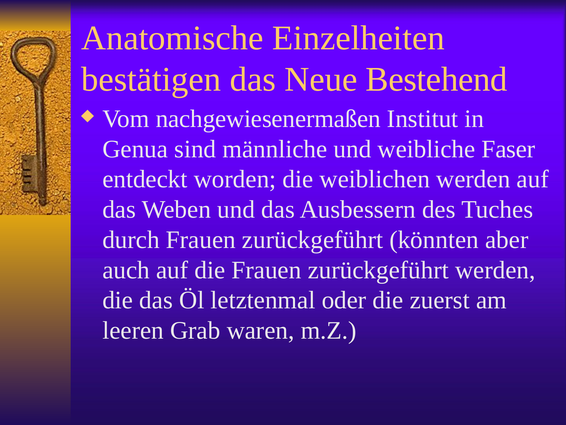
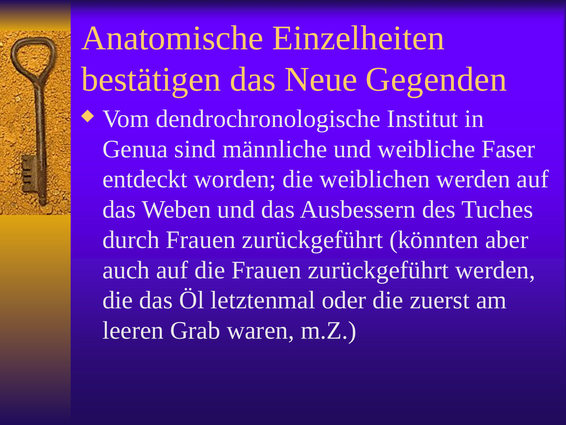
Bestehend: Bestehend -> Gegenden
nachgewiesenermaßen: nachgewiesenermaßen -> dendrochronologische
